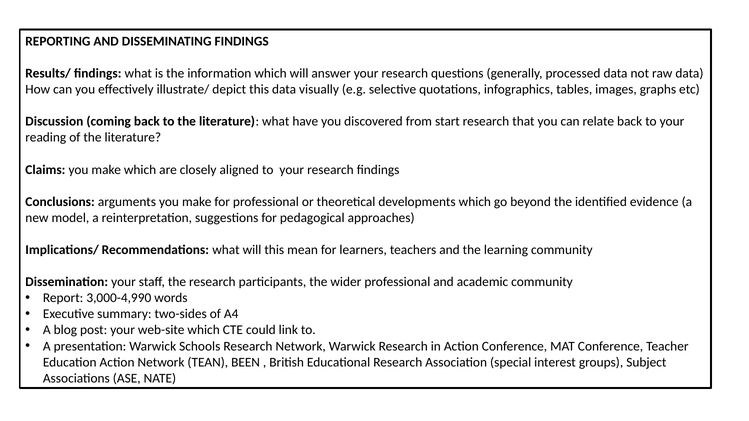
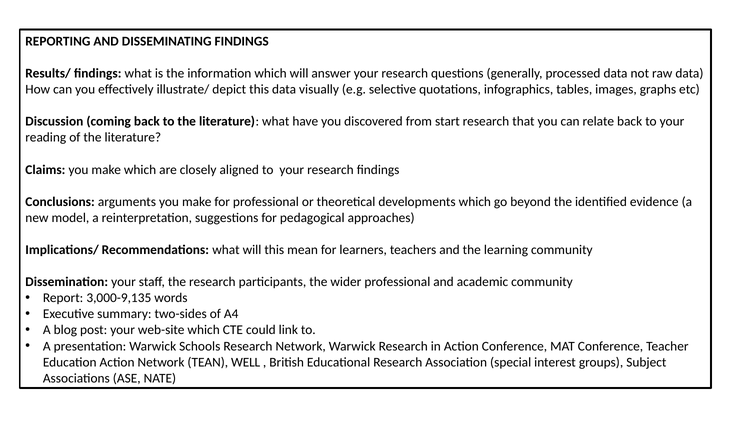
3,000-4,990: 3,000-4,990 -> 3,000-9,135
BEEN: BEEN -> WELL
